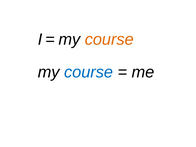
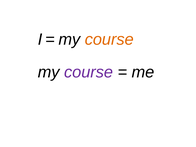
course at (89, 72) colour: blue -> purple
